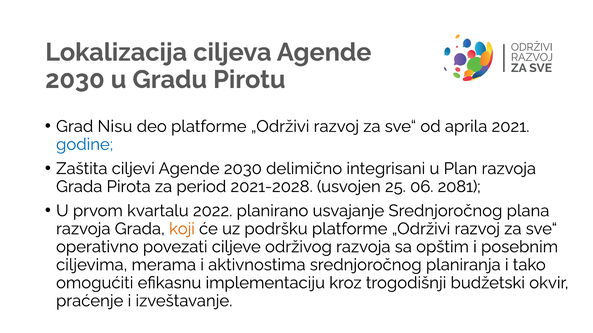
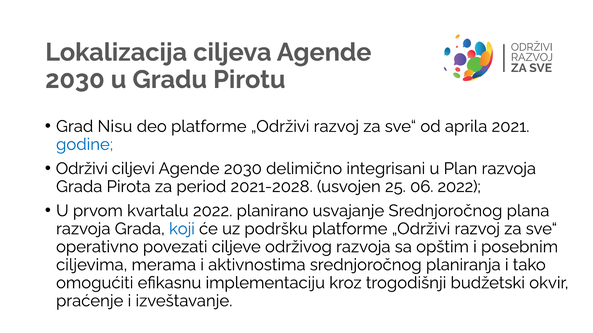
Zaštita: Zaštita -> Održivi
06 2081: 2081 -> 2022
koji colour: orange -> blue
